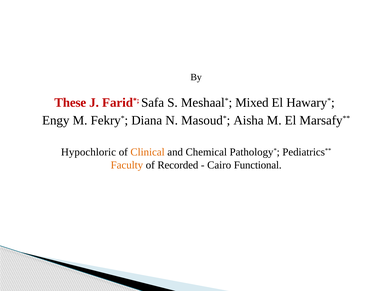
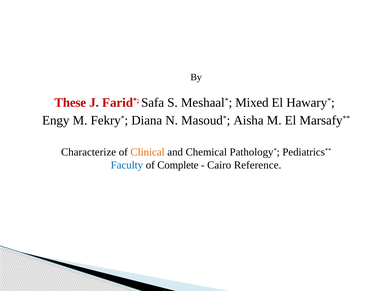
Hypochloric: Hypochloric -> Characterize
Faculty colour: orange -> blue
Recorded: Recorded -> Complete
Functional: Functional -> Reference
